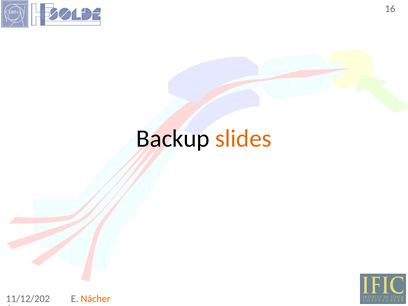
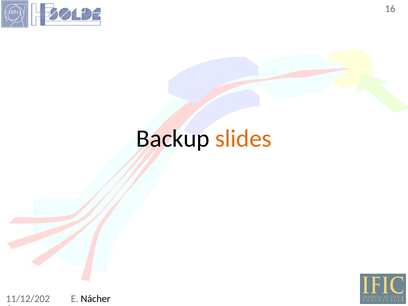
Nácher colour: orange -> black
